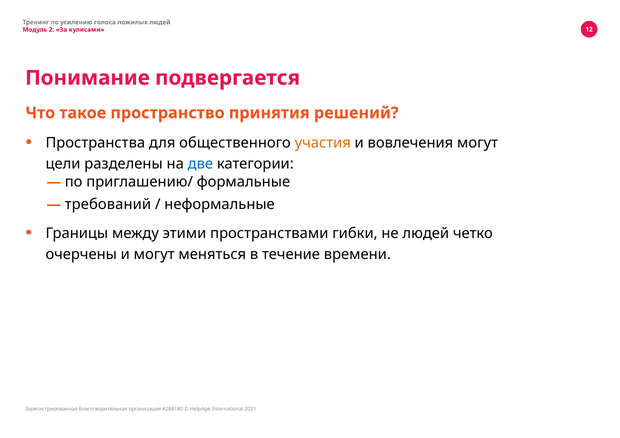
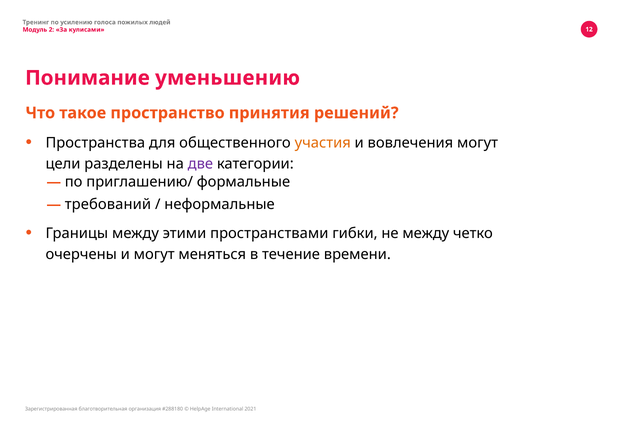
подвергается: подвергается -> уменьшению
две colour: blue -> purple
не людей: людей -> между
